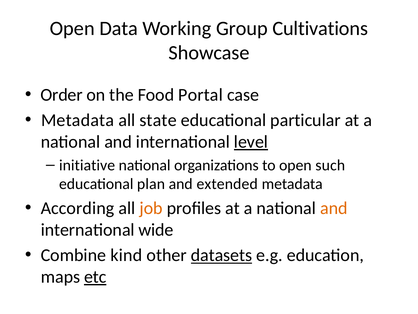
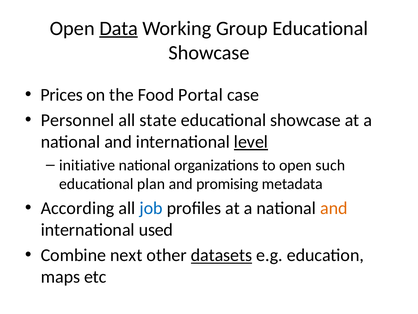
Data underline: none -> present
Group Cultivations: Cultivations -> Educational
Order: Order -> Prices
Metadata at (78, 120): Metadata -> Personnel
particular at (306, 120): particular -> showcase
extended: extended -> promising
job colour: orange -> blue
wide: wide -> used
kind: kind -> next
etc underline: present -> none
